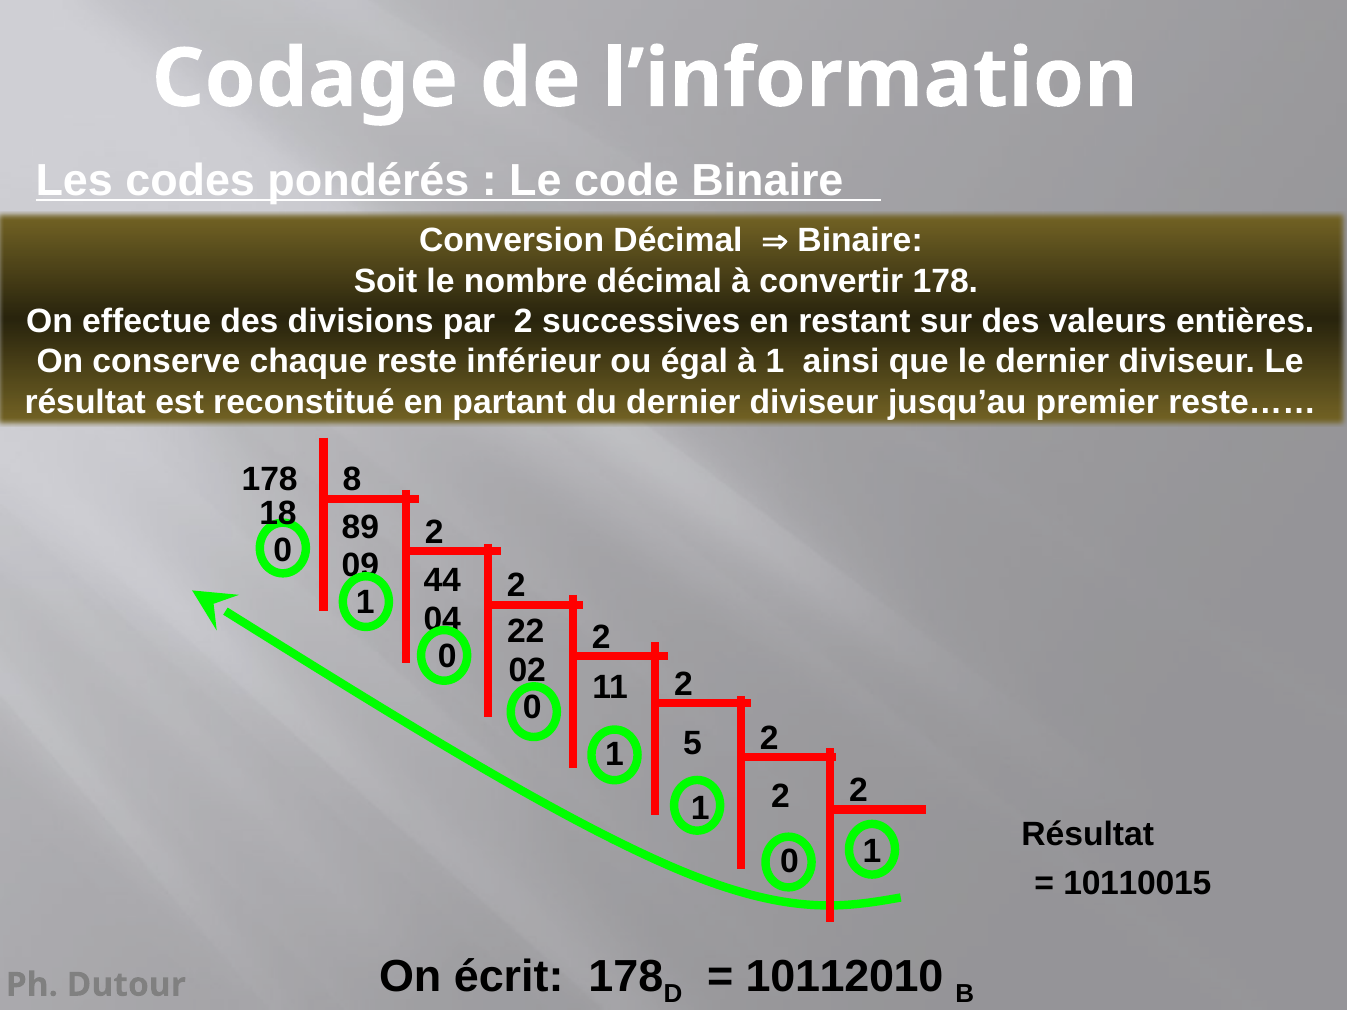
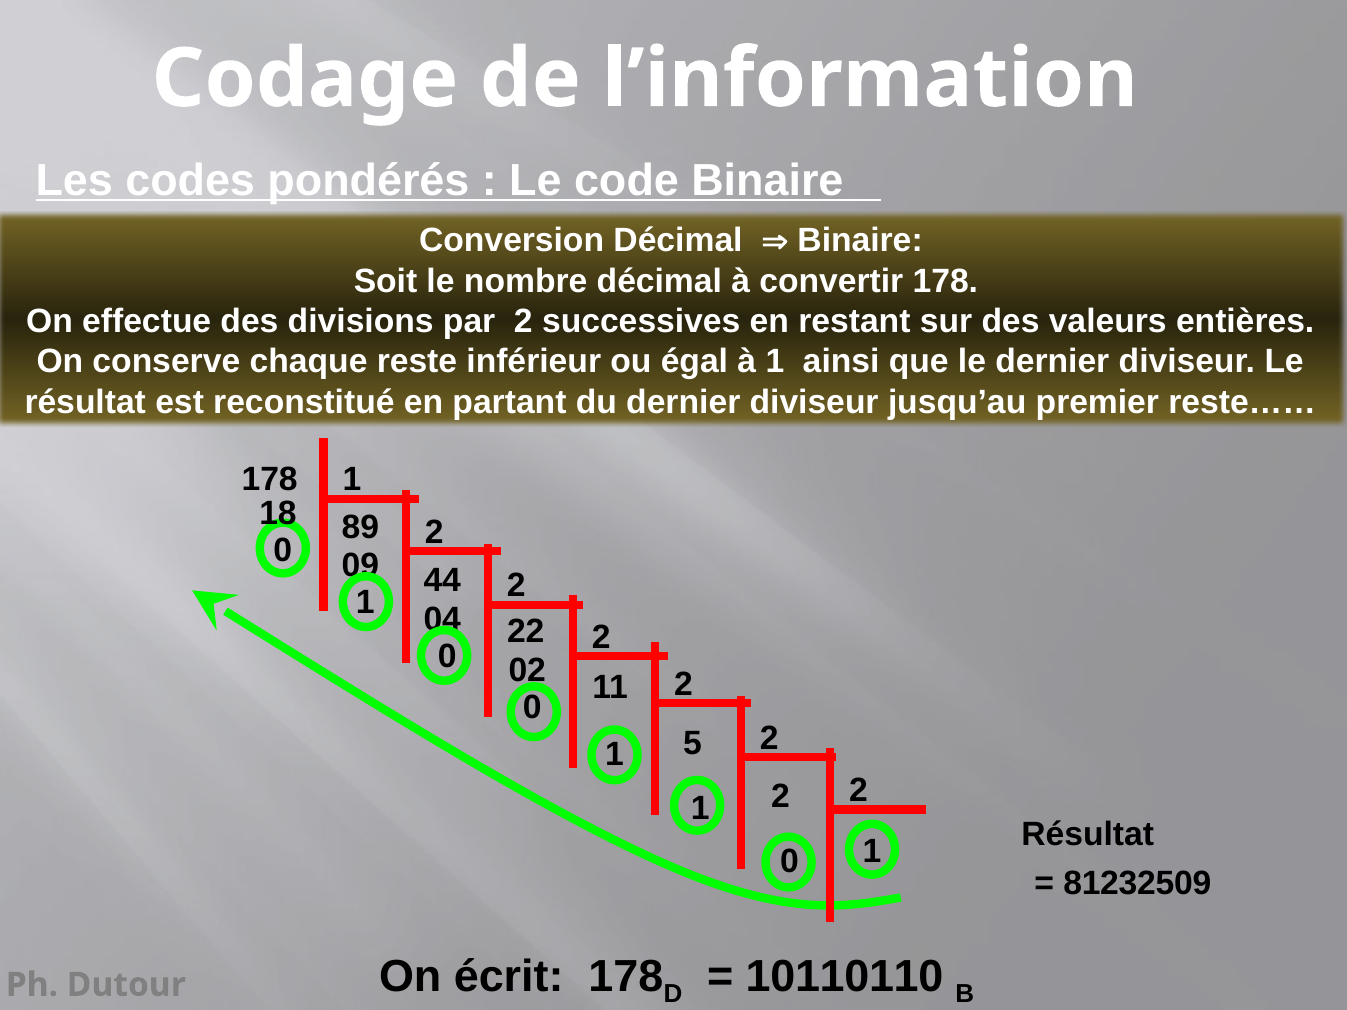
178 8: 8 -> 1
10110015: 10110015 -> 81232509
10112010: 10112010 -> 10110110
